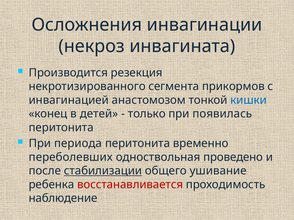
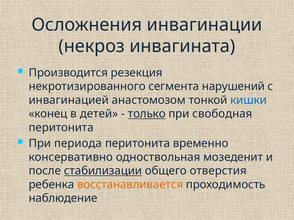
прикормов: прикормов -> нарушений
только underline: none -> present
появилась: появилась -> свободная
переболевших: переболевших -> консервативно
проведено: проведено -> мозеденит
ушивание: ушивание -> отверстия
восстанавливается colour: red -> orange
